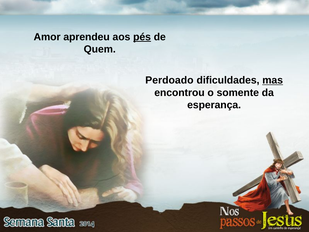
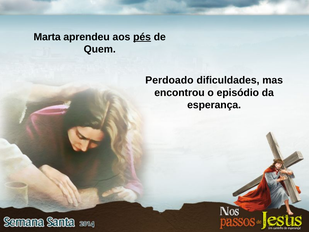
Amor: Amor -> Marta
mas underline: present -> none
somente: somente -> episódio
